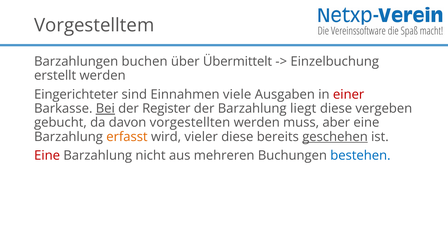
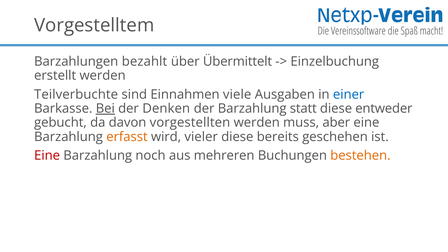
buchen: buchen -> bezahlt
Eingerichteter: Eingerichteter -> Teilverbuchte
einer colour: red -> blue
Register: Register -> Denken
liegt: liegt -> statt
vergeben: vergeben -> entweder
geschehen underline: present -> none
nicht: nicht -> noch
bestehen colour: blue -> orange
